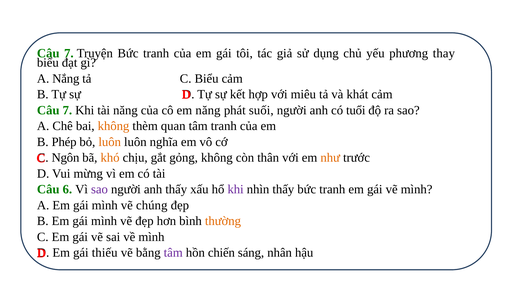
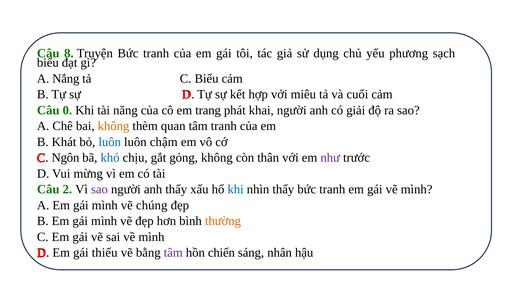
7 at (69, 53): 7 -> 8
thay: thay -> sạch
khát: khát -> cuối
7 at (67, 110): 7 -> 0
em năng: năng -> trang
suối: suối -> khai
tuổi: tuổi -> giải
Phép: Phép -> Khát
luôn at (110, 142) colour: orange -> blue
nghĩa: nghĩa -> chậm
khó colour: orange -> blue
như colour: orange -> purple
6: 6 -> 2
khi at (236, 189) colour: purple -> blue
